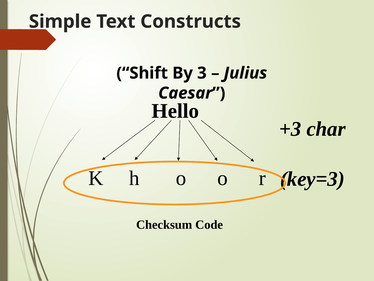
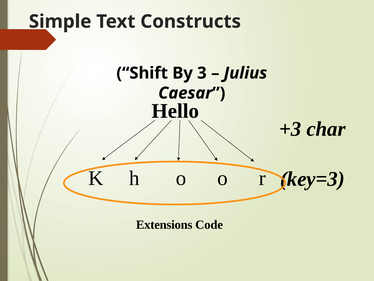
Checksum: Checksum -> Extensions
